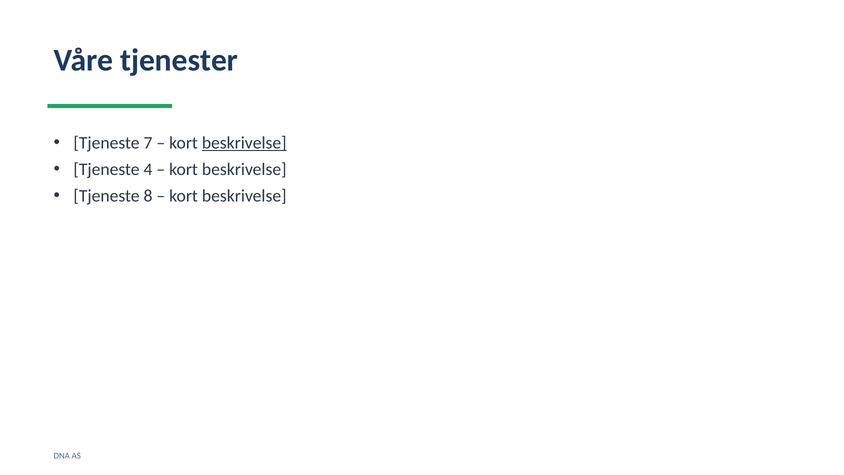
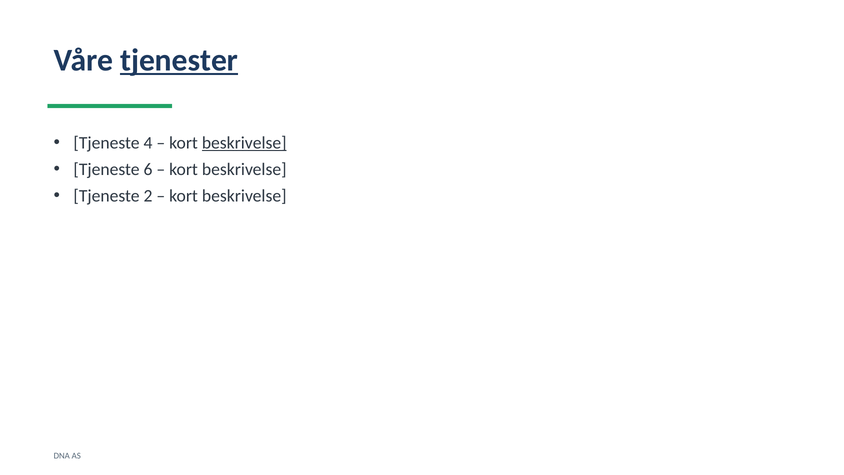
tjenester underline: none -> present
7: 7 -> 4
4: 4 -> 6
8: 8 -> 2
